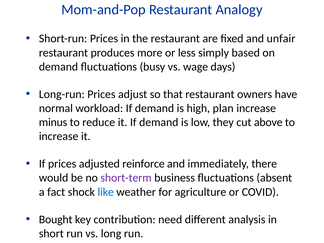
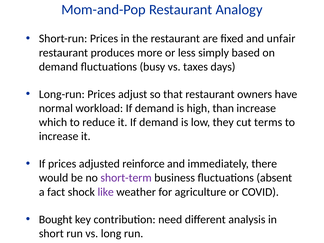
wage: wage -> taxes
plan: plan -> than
minus: minus -> which
above: above -> terms
like colour: blue -> purple
